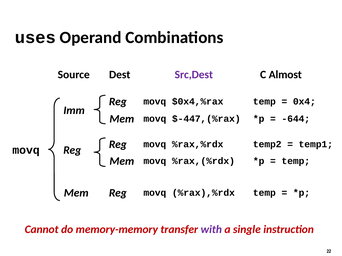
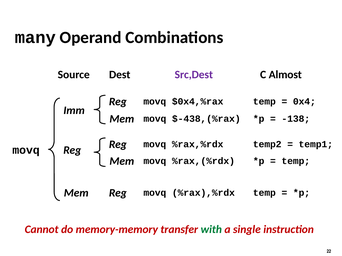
uses: uses -> many
$-447,(%rax: $-447,(%rax -> $-438,(%rax
-644: -644 -> -138
with colour: purple -> green
